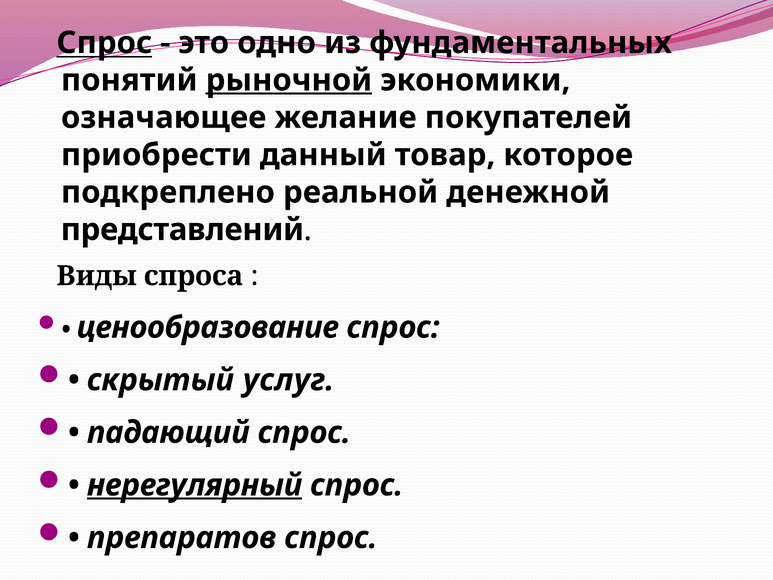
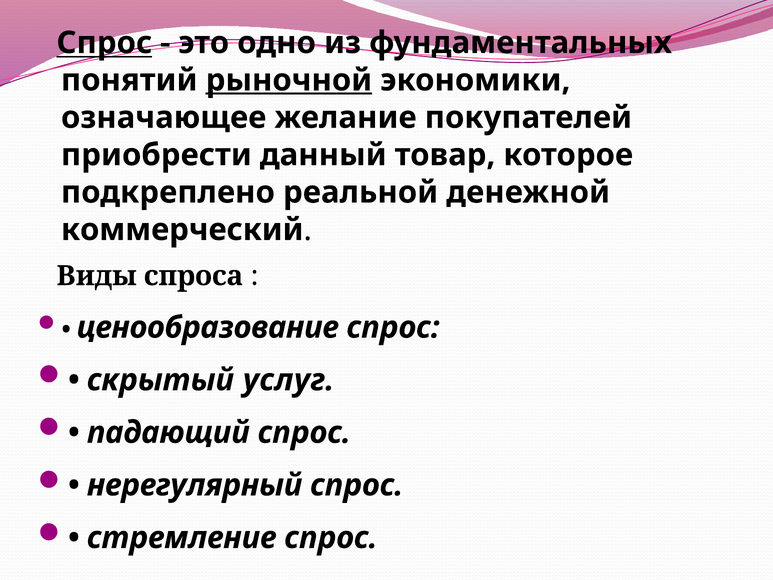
представлений: представлений -> коммерческий
нерегулярный underline: present -> none
препаратов: препаратов -> стремление
